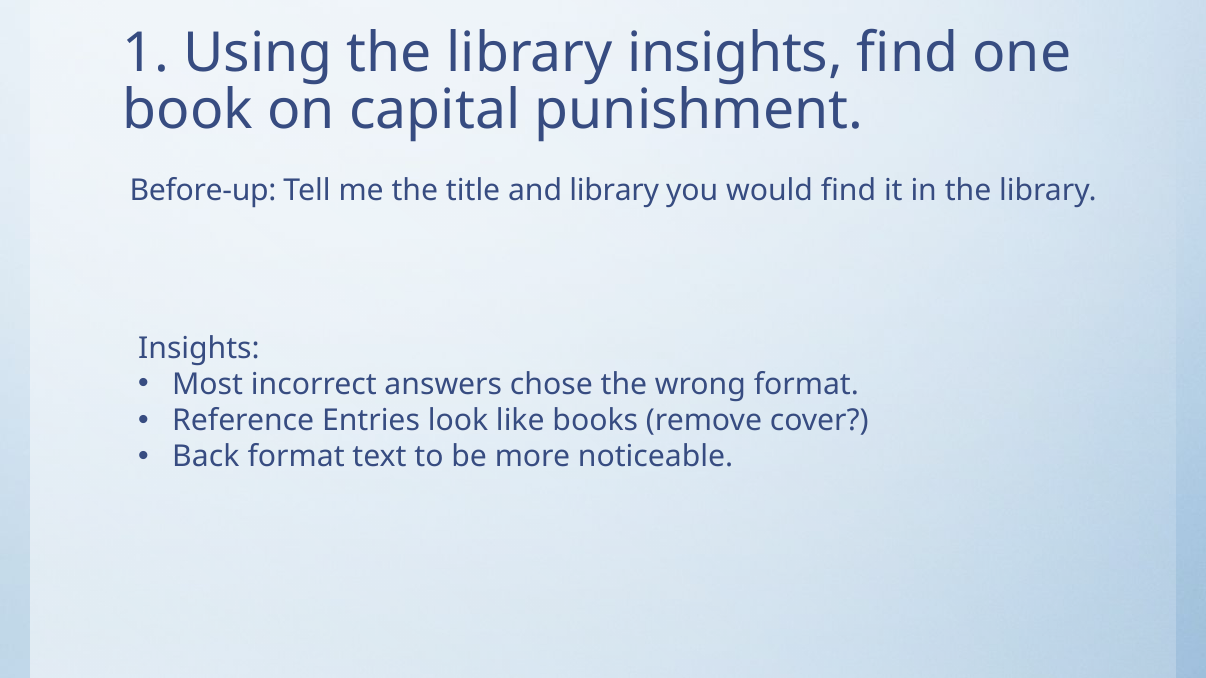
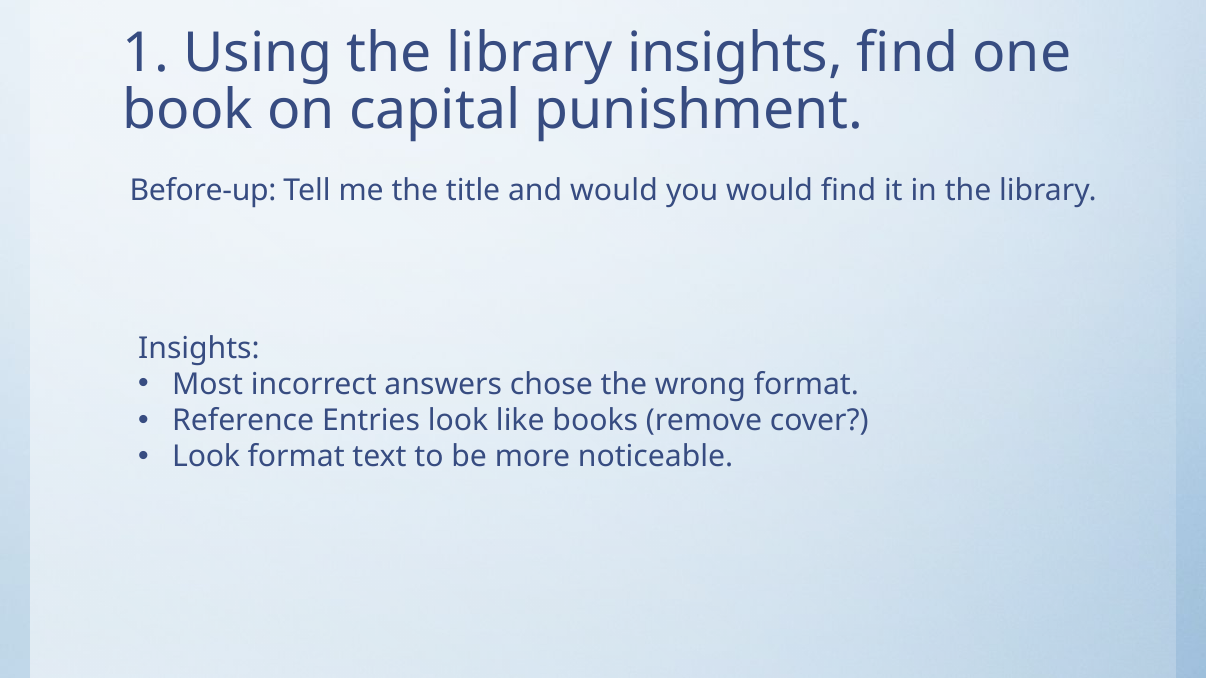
and library: library -> would
Back at (206, 457): Back -> Look
